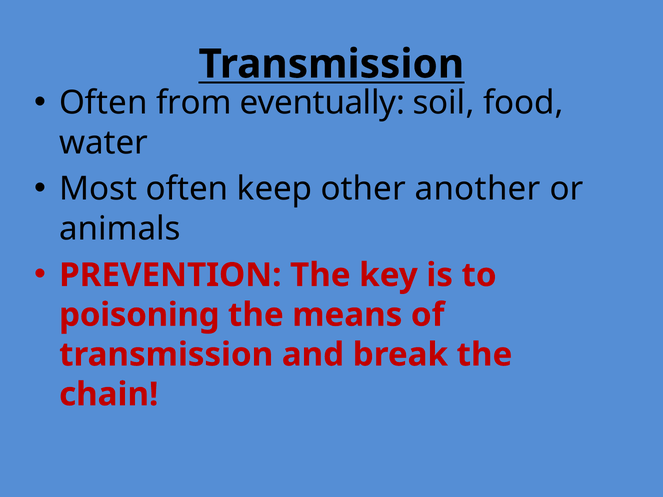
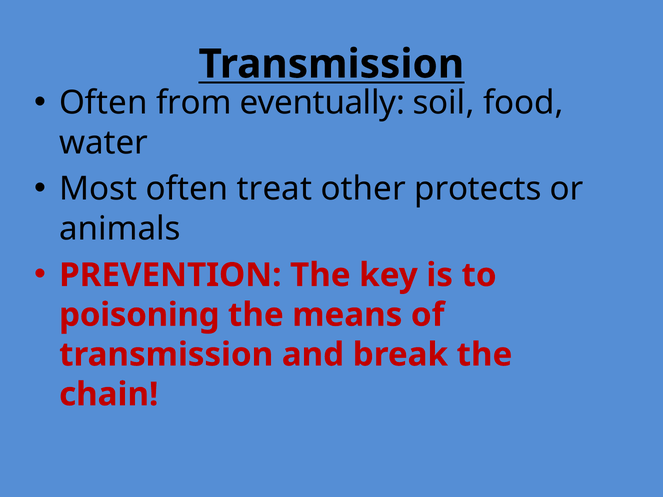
keep: keep -> treat
another: another -> protects
